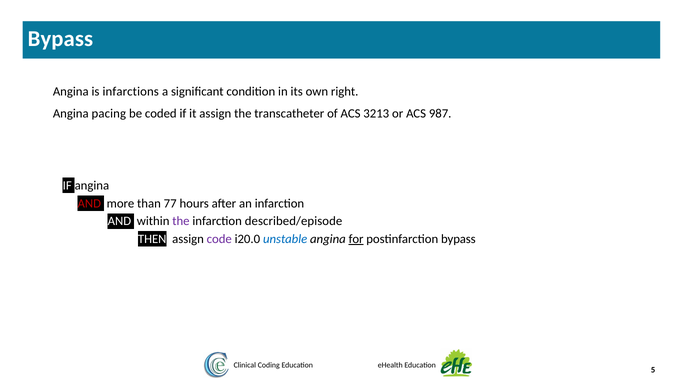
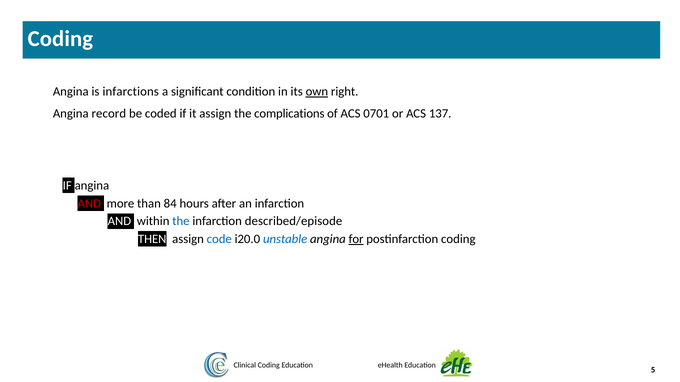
Bypass at (60, 39): Bypass -> Coding
own underline: none -> present
pacing: pacing -> record
transcatheter: transcatheter -> complications
3213: 3213 -> 0701
987: 987 -> 137
77: 77 -> 84
the at (181, 221) colour: purple -> blue
code colour: purple -> blue
postinfarction bypass: bypass -> coding
